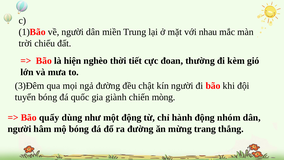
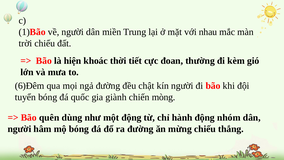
nghèo: nghèo -> khoác
3)Đêm: 3)Đêm -> 6)Đêm
quẩy: quẩy -> quên
mừng trang: trang -> chiếu
